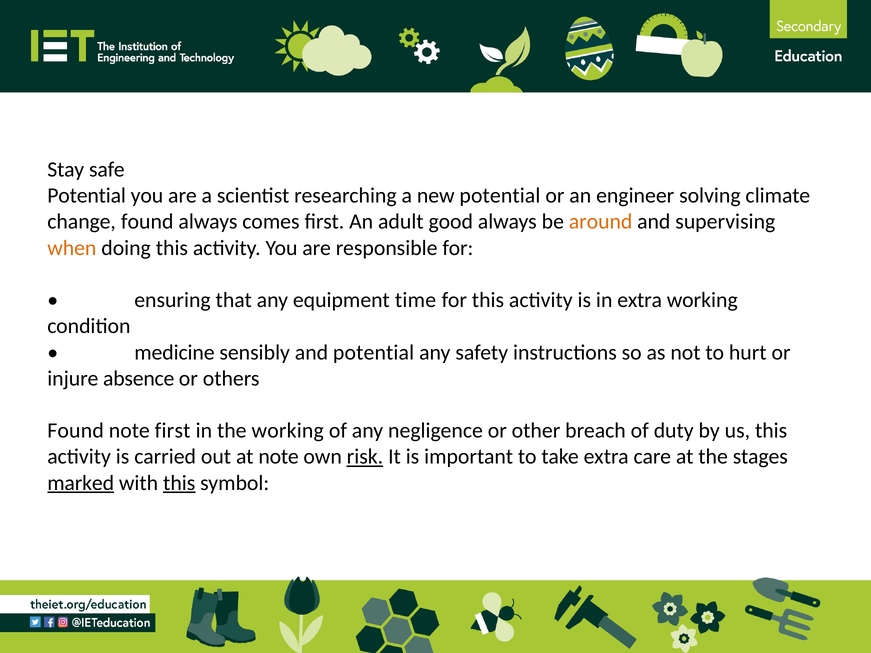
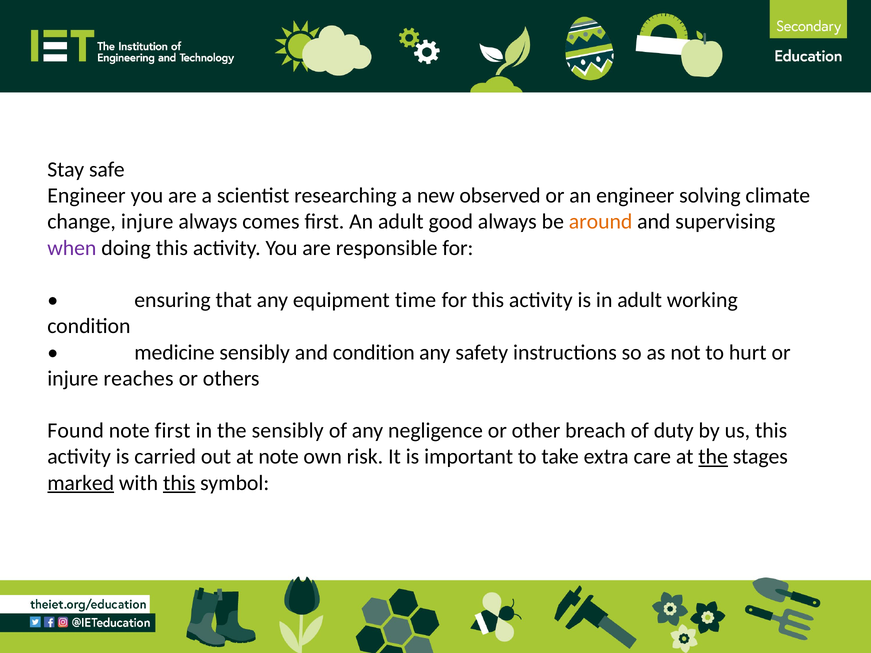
Potential at (87, 196): Potential -> Engineer
new potential: potential -> observed
change found: found -> injure
when colour: orange -> purple
in extra: extra -> adult
and potential: potential -> condition
absence: absence -> reaches
the working: working -> sensibly
risk underline: present -> none
the at (713, 457) underline: none -> present
